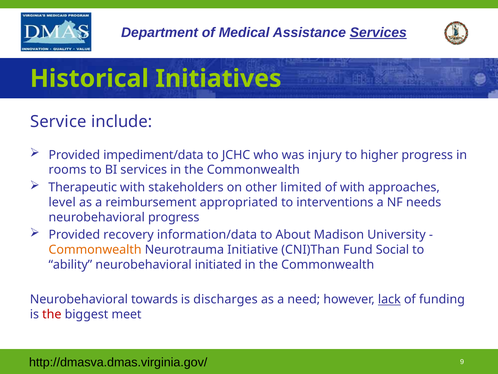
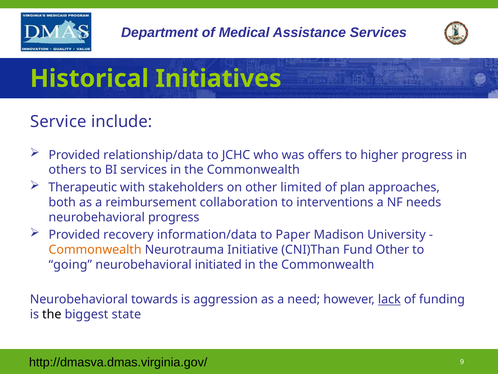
Services at (378, 32) underline: present -> none
impediment/data: impediment/data -> relationship/data
injury: injury -> offers
rooms: rooms -> others
of with: with -> plan
level: level -> both
appropriated: appropriated -> collaboration
About: About -> Paper
Fund Social: Social -> Other
ability: ability -> going
discharges: discharges -> aggression
the at (52, 314) colour: red -> black
meet: meet -> state
